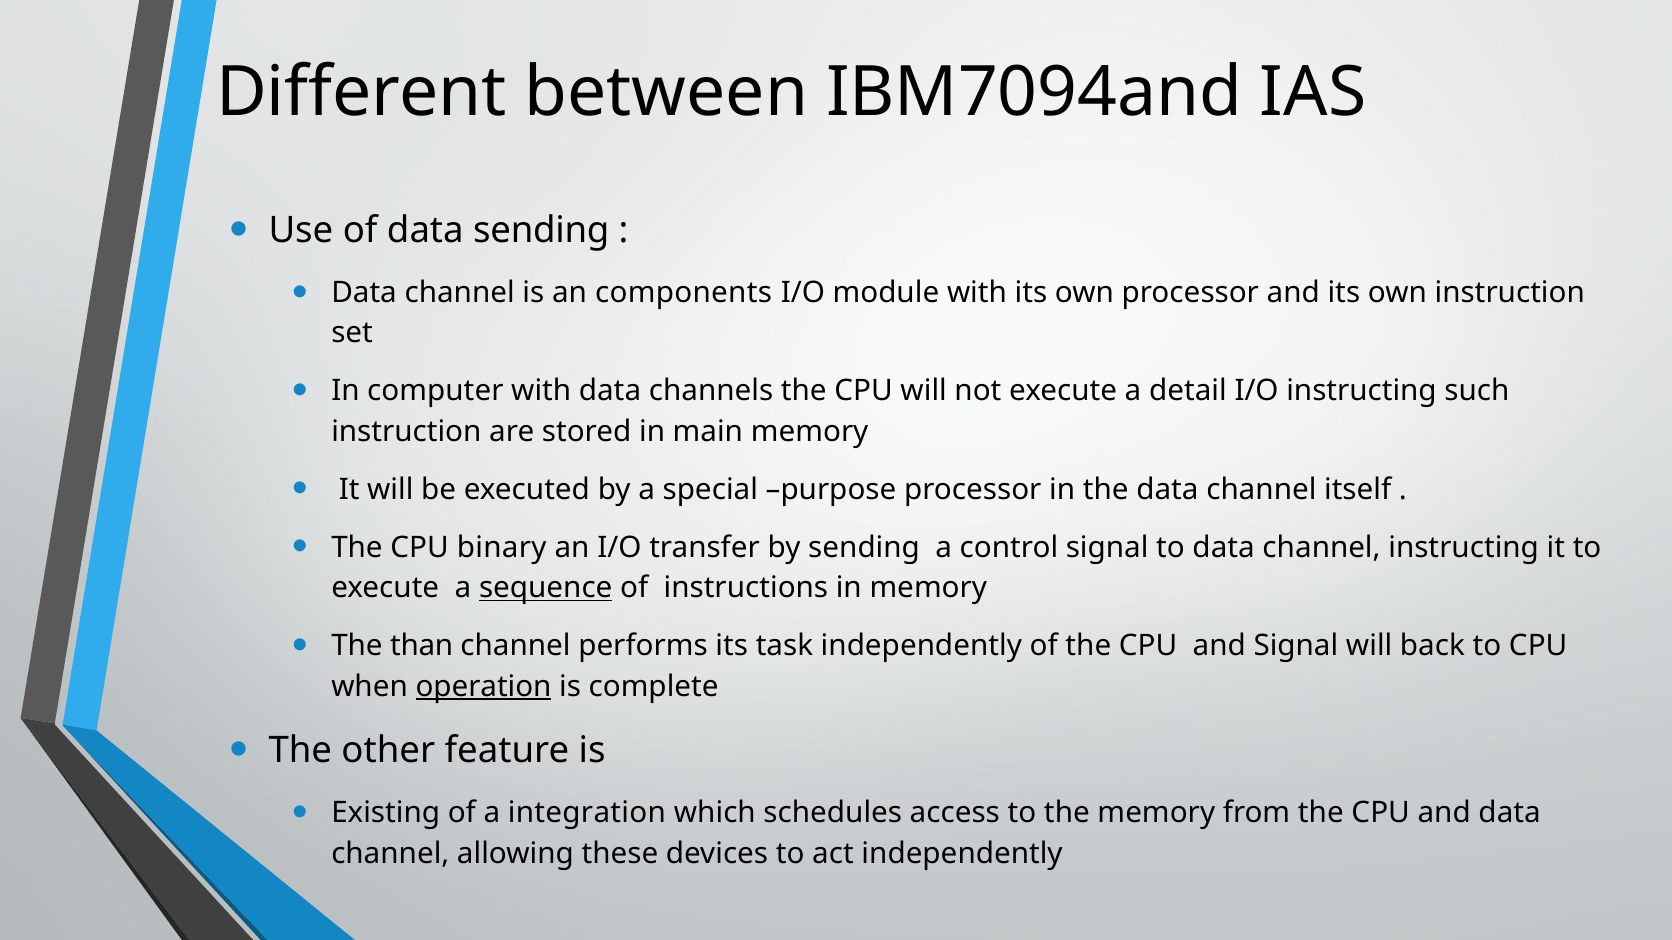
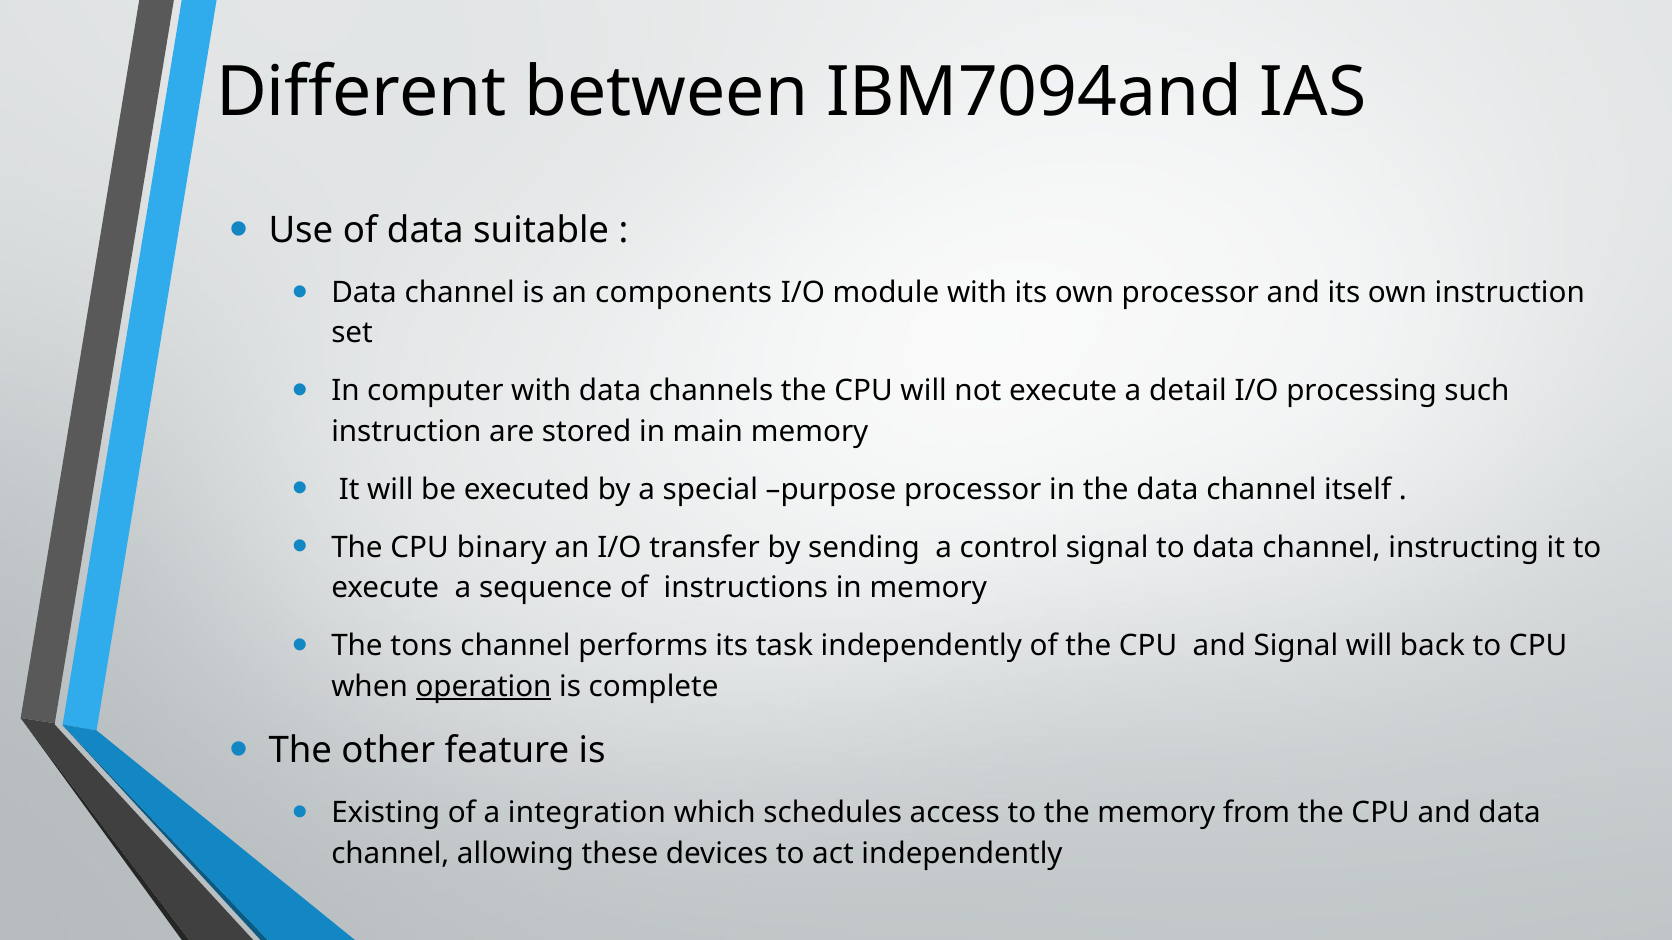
data sending: sending -> suitable
I/O instructing: instructing -> processing
sequence underline: present -> none
than: than -> tons
